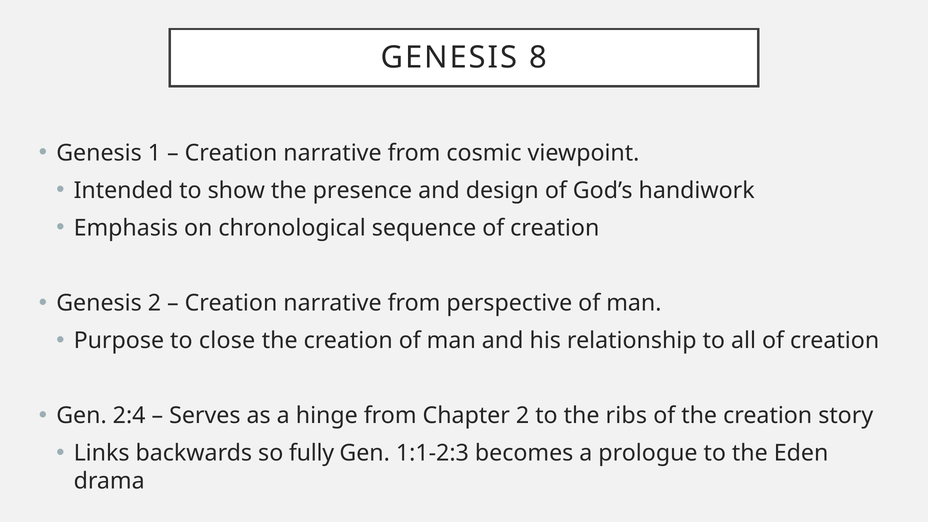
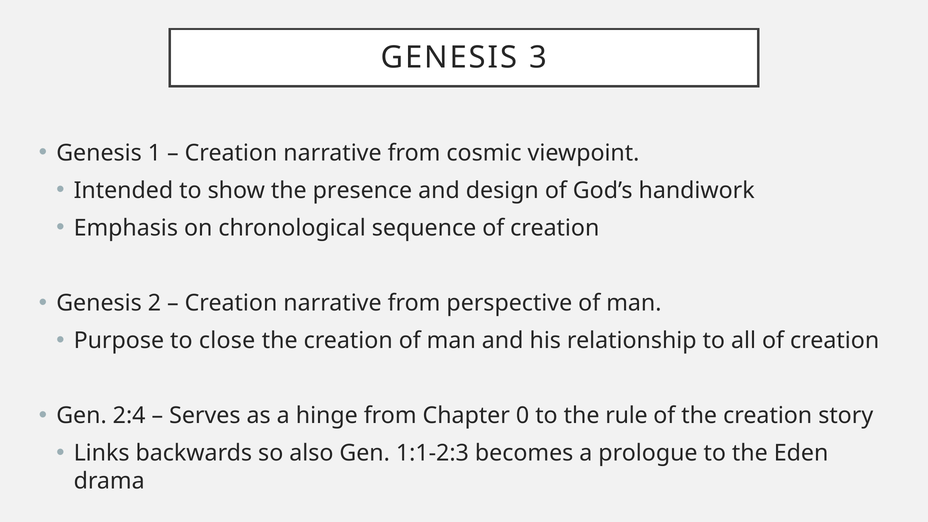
8: 8 -> 3
Chapter 2: 2 -> 0
ribs: ribs -> rule
fully: fully -> also
